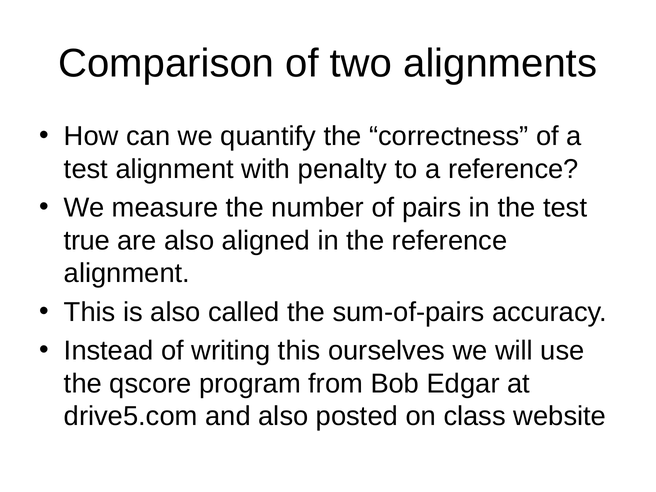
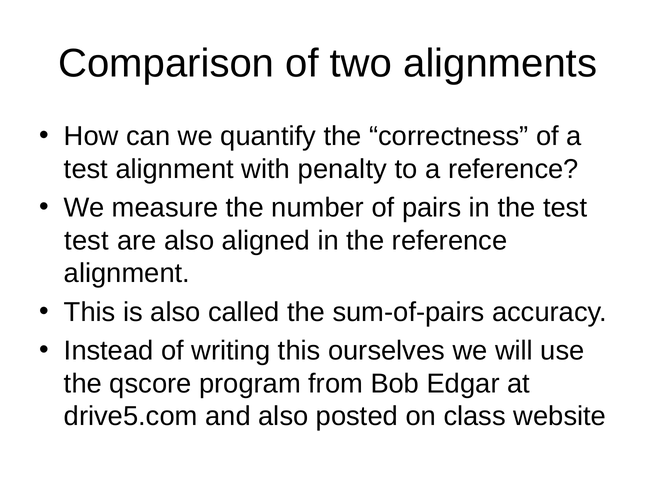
true at (87, 241): true -> test
